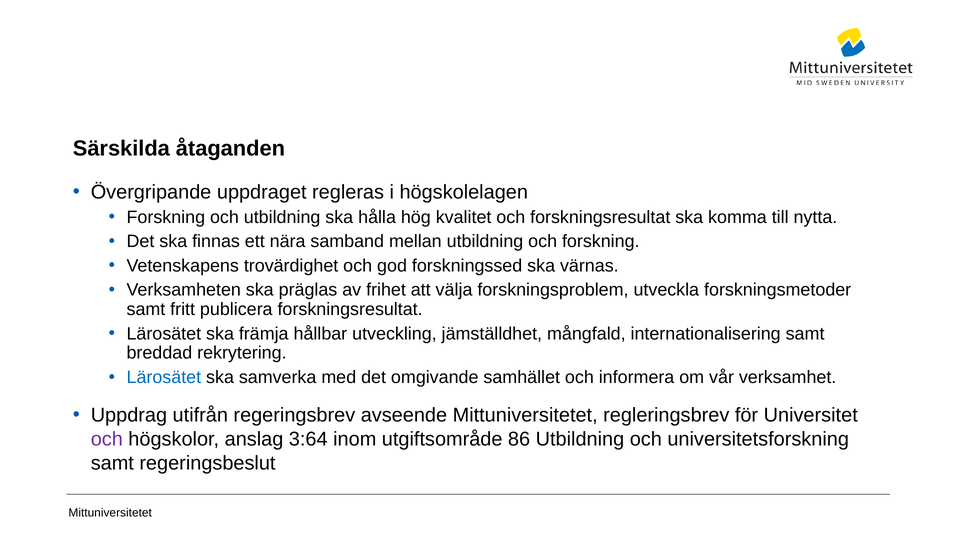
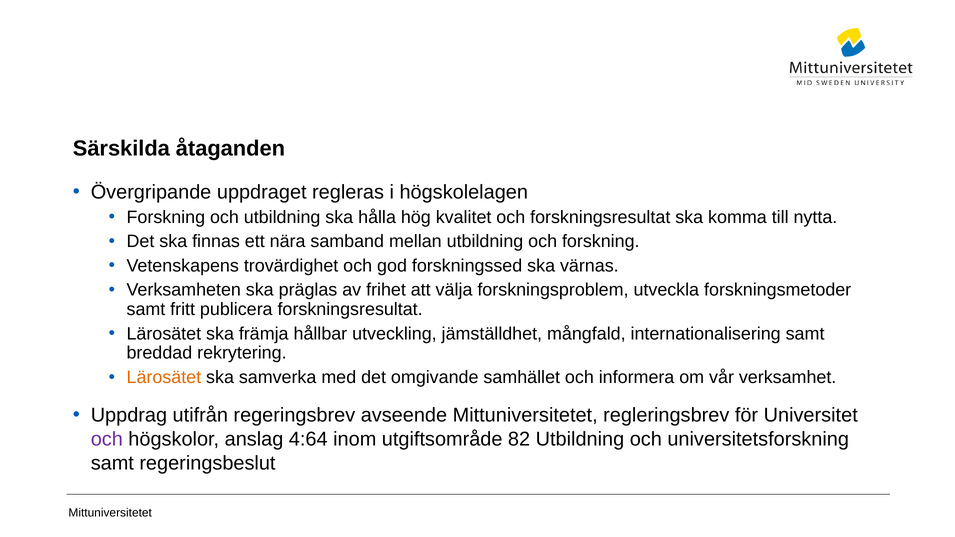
Lärosätet at (164, 377) colour: blue -> orange
3:64: 3:64 -> 4:64
86: 86 -> 82
